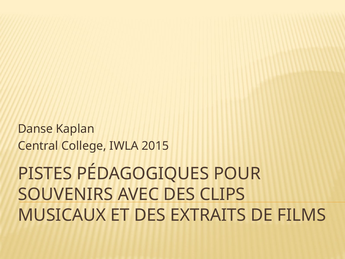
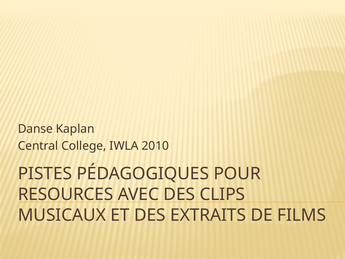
2015: 2015 -> 2010
SOUVENIRS: SOUVENIRS -> RESOURCES
